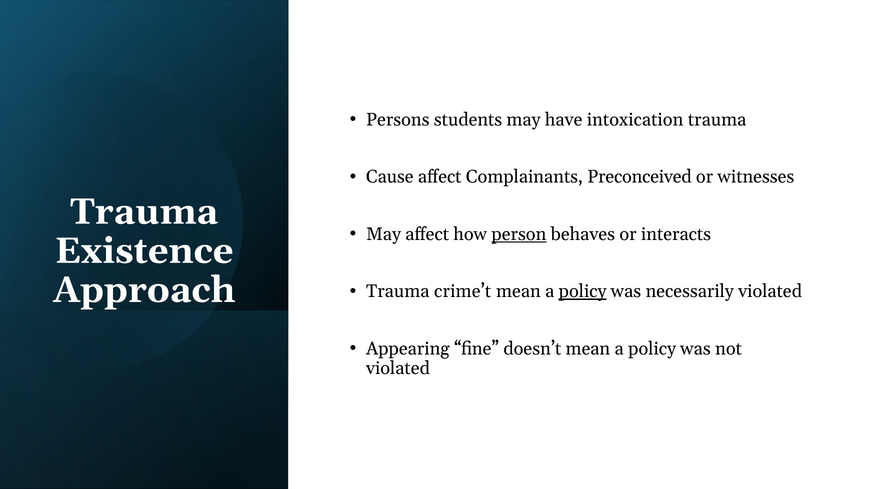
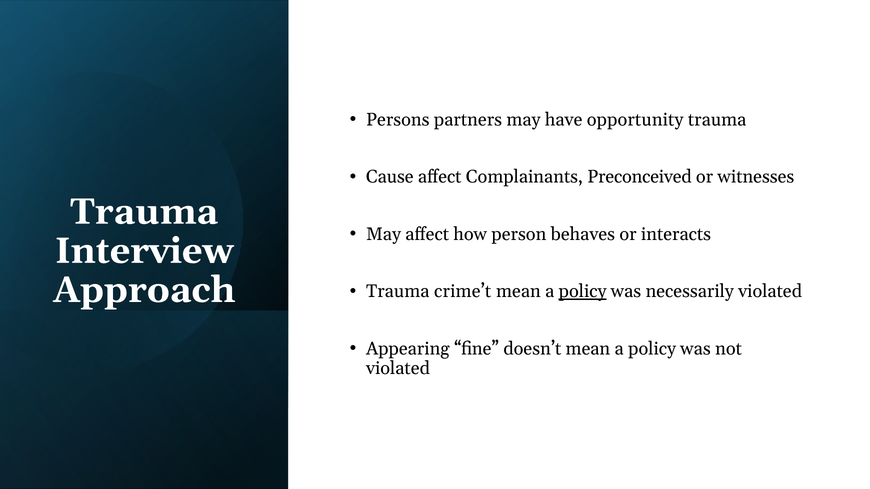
students: students -> partners
intoxication: intoxication -> opportunity
person underline: present -> none
Existence: Existence -> Interview
